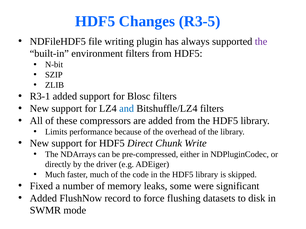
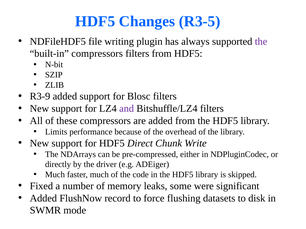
built-in environment: environment -> compressors
R3-1: R3-1 -> R3-9
and colour: blue -> purple
